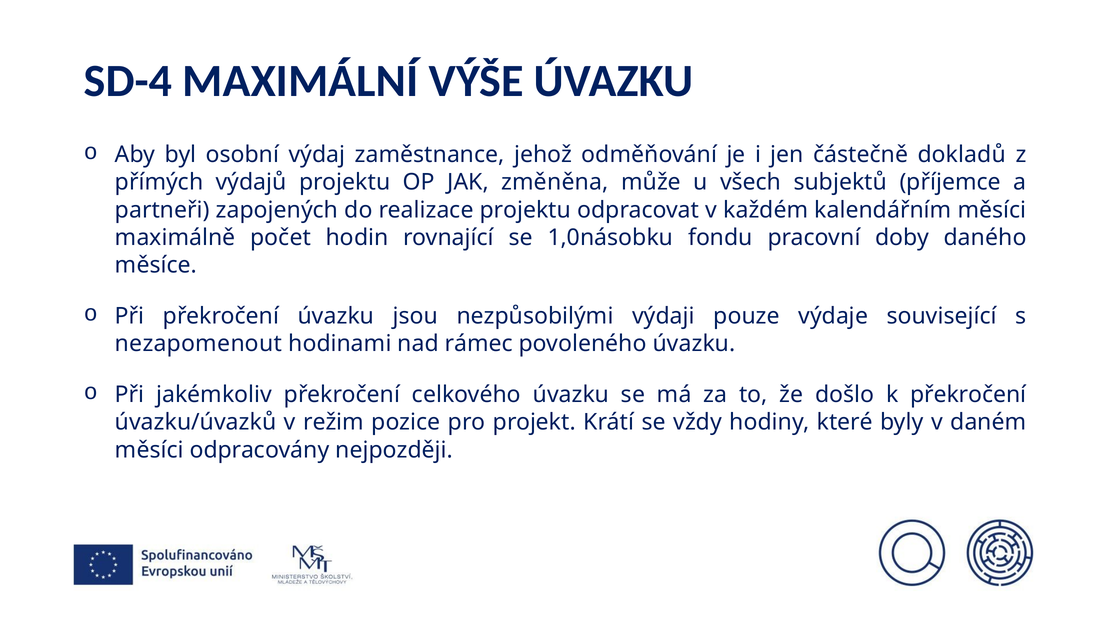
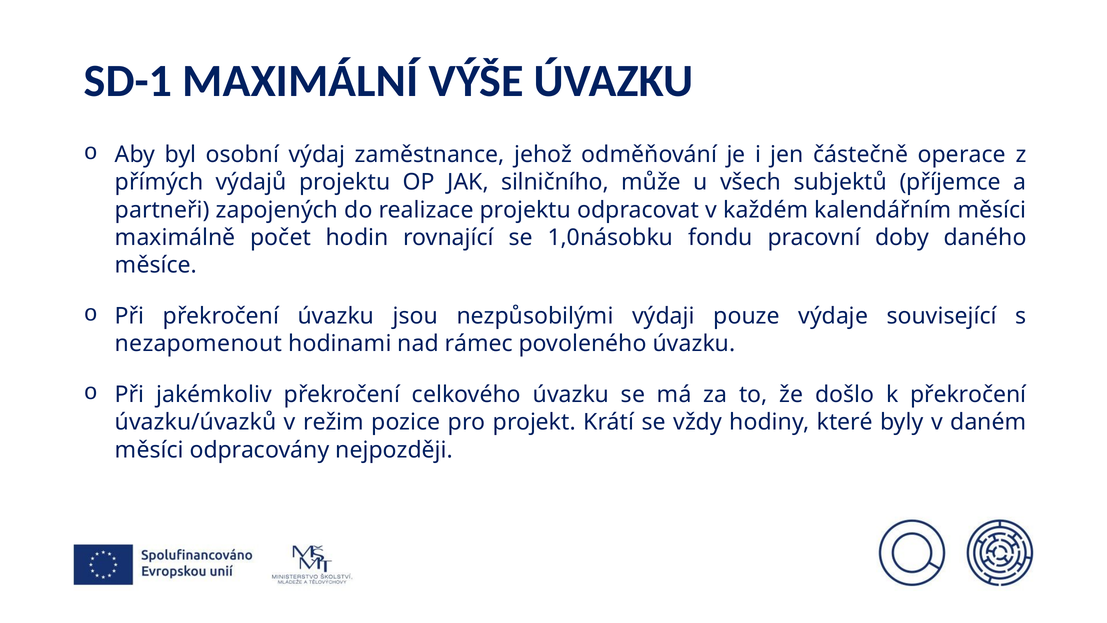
SD-4: SD-4 -> SD-1
dokladů: dokladů -> operace
změněna: změněna -> silničního
